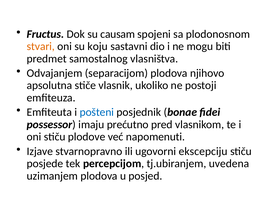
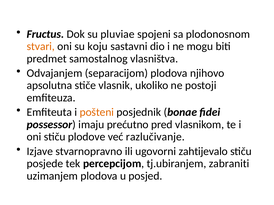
causam: causam -> pluviae
pošteni colour: blue -> orange
napomenuti: napomenuti -> razlučivanje
ekscepciju: ekscepciju -> zahtijevalo
uvedena: uvedena -> zabraniti
